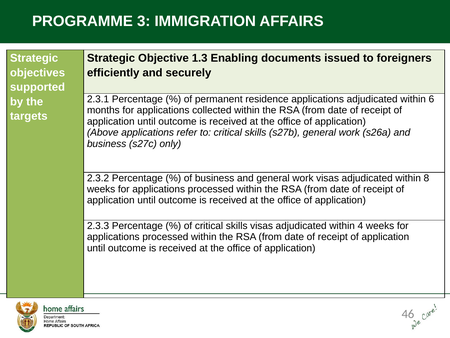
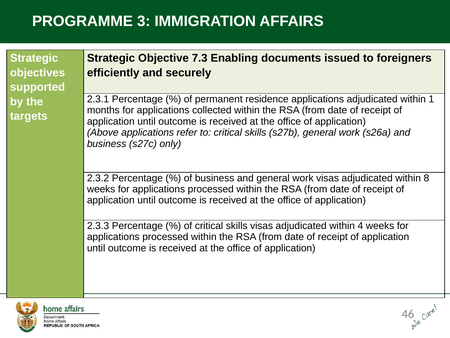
1.3: 1.3 -> 7.3
6: 6 -> 1
